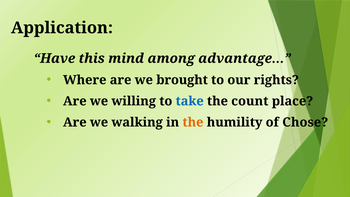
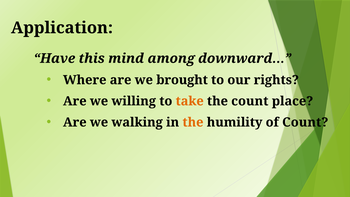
advantage…: advantage… -> downward…
take colour: blue -> orange
of Chose: Chose -> Count
